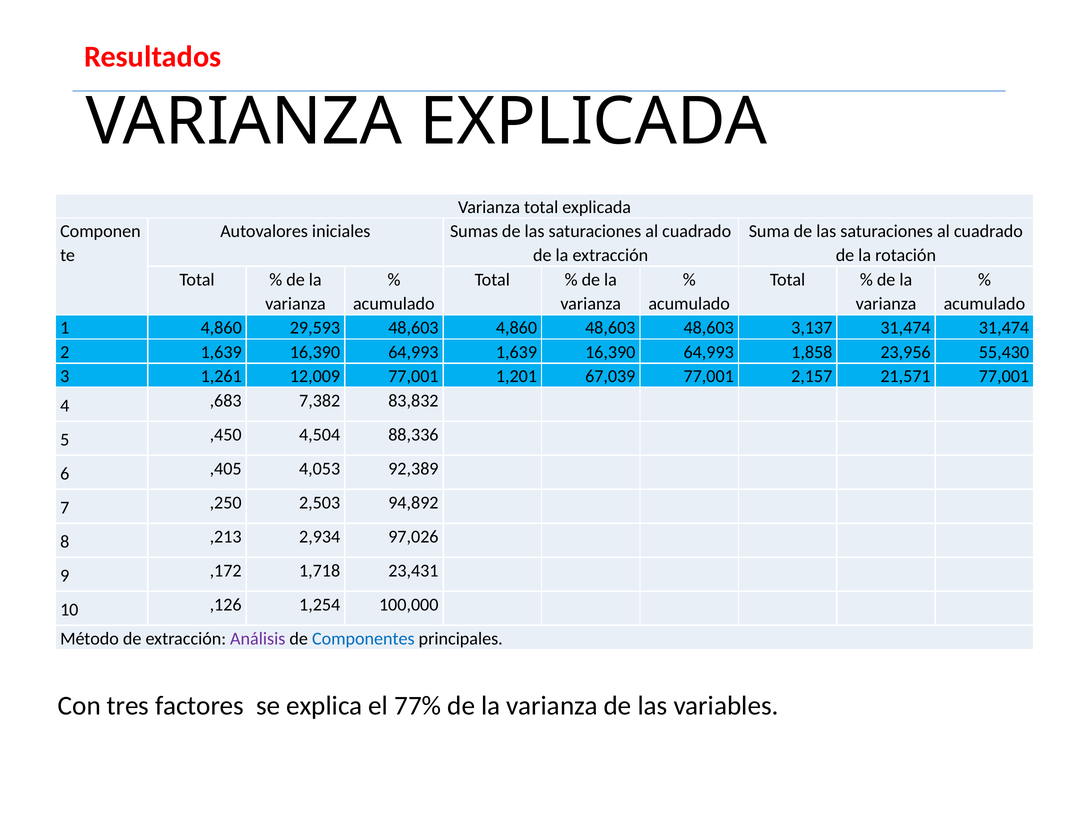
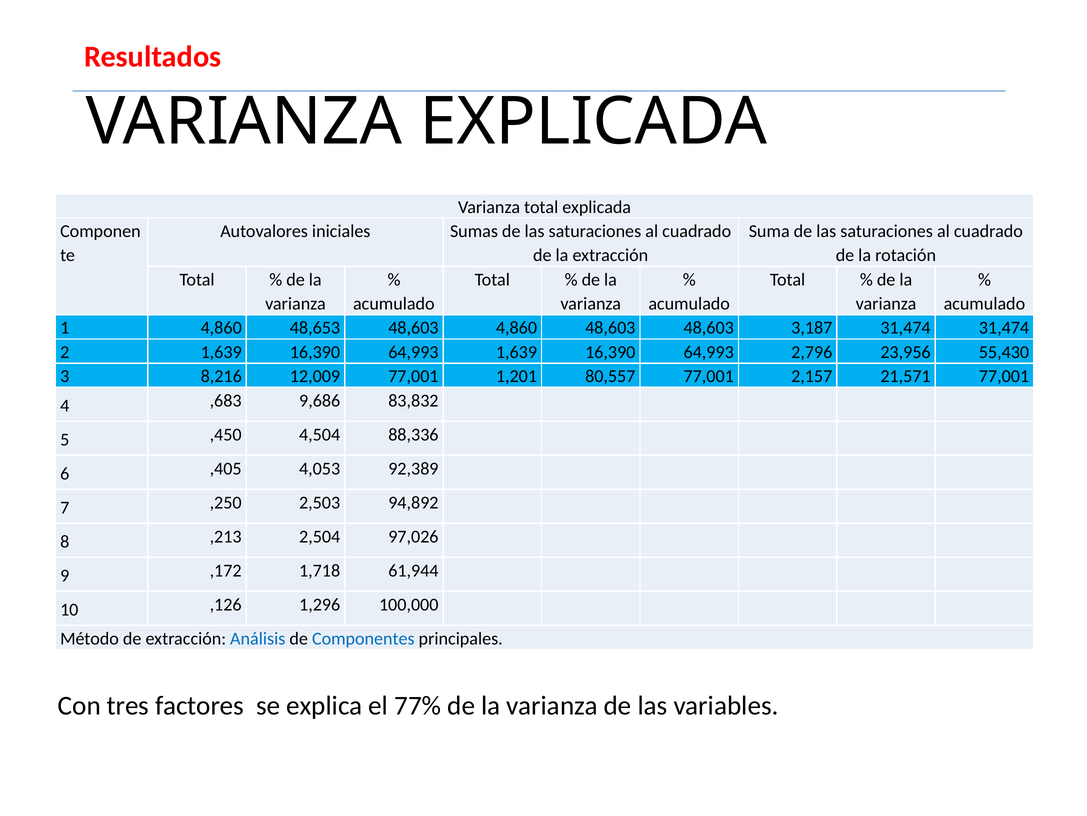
29,593: 29,593 -> 48,653
3,137: 3,137 -> 3,187
1,858: 1,858 -> 2,796
1,261: 1,261 -> 8,216
67,039: 67,039 -> 80,557
7,382: 7,382 -> 9,686
2,934: 2,934 -> 2,504
23,431: 23,431 -> 61,944
1,254: 1,254 -> 1,296
Análisis colour: purple -> blue
